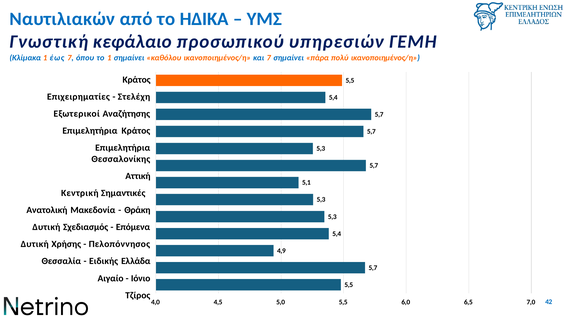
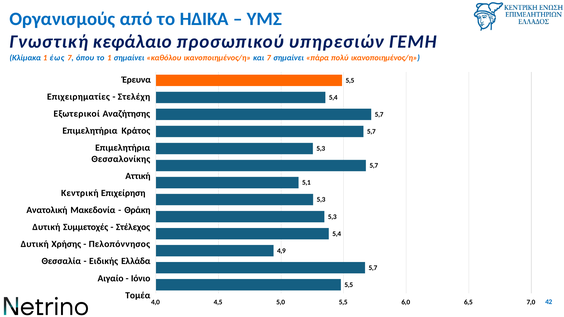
Ναυτιλιακών: Ναυτιλιακών -> Οργανισμούς
Κράτος at (137, 80): Κράτος -> Έρευνα
Σημαντικές: Σημαντικές -> Επιχείρηση
Σχεδιασμός: Σχεδιασμός -> Συμμετοχές
Επόμενα: Επόμενα -> Στέλεχος
Τζίρος: Τζίρος -> Τομέα
